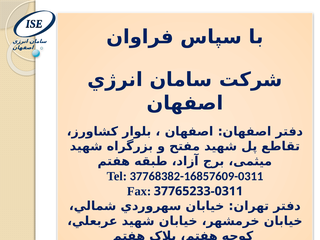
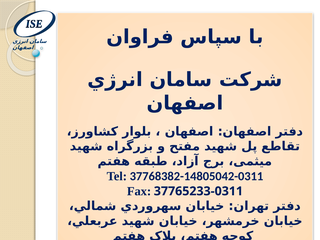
37768382-16857609-0311: 37768382-16857609-0311 -> 37768382-14805042-0311
